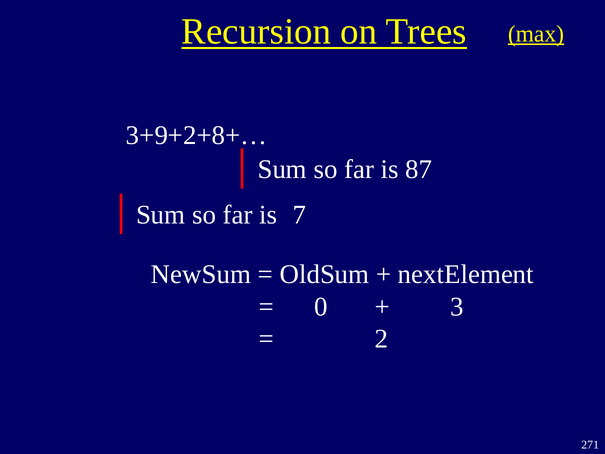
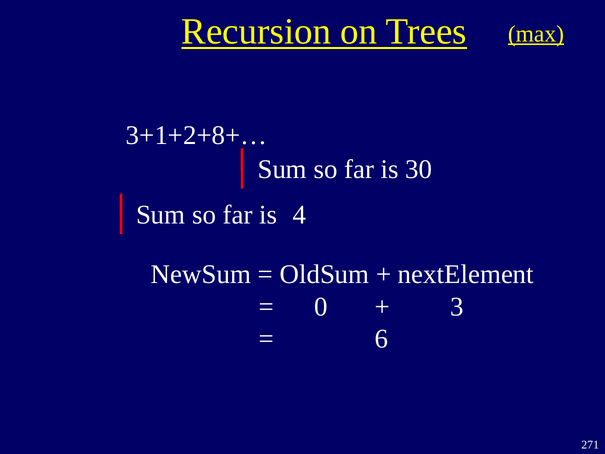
3+9+2+8+…: 3+9+2+8+… -> 3+1+2+8+…
87: 87 -> 30
7: 7 -> 4
2: 2 -> 6
